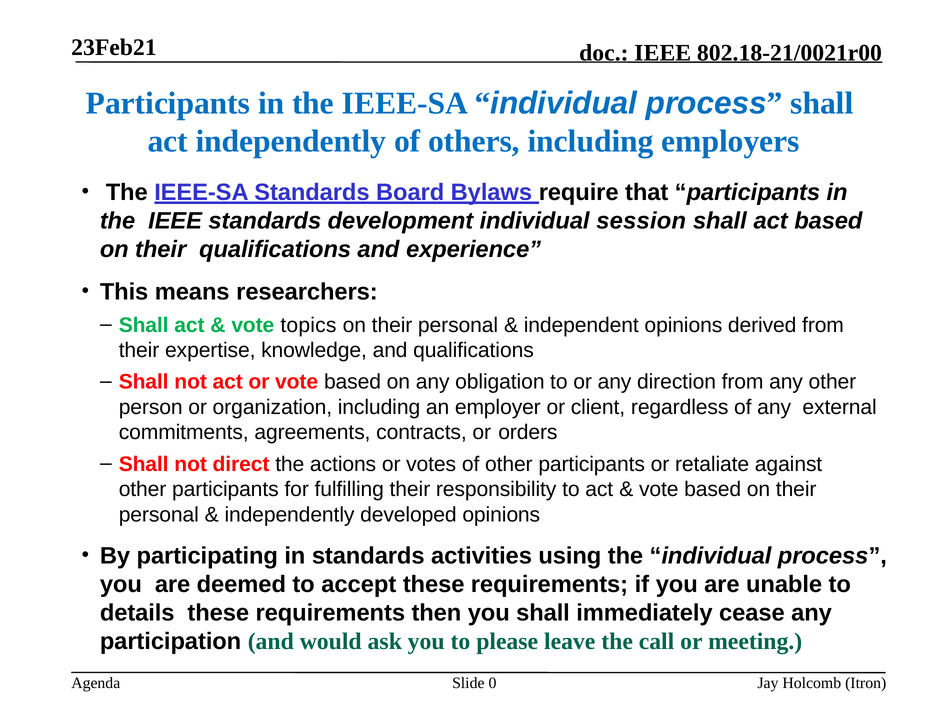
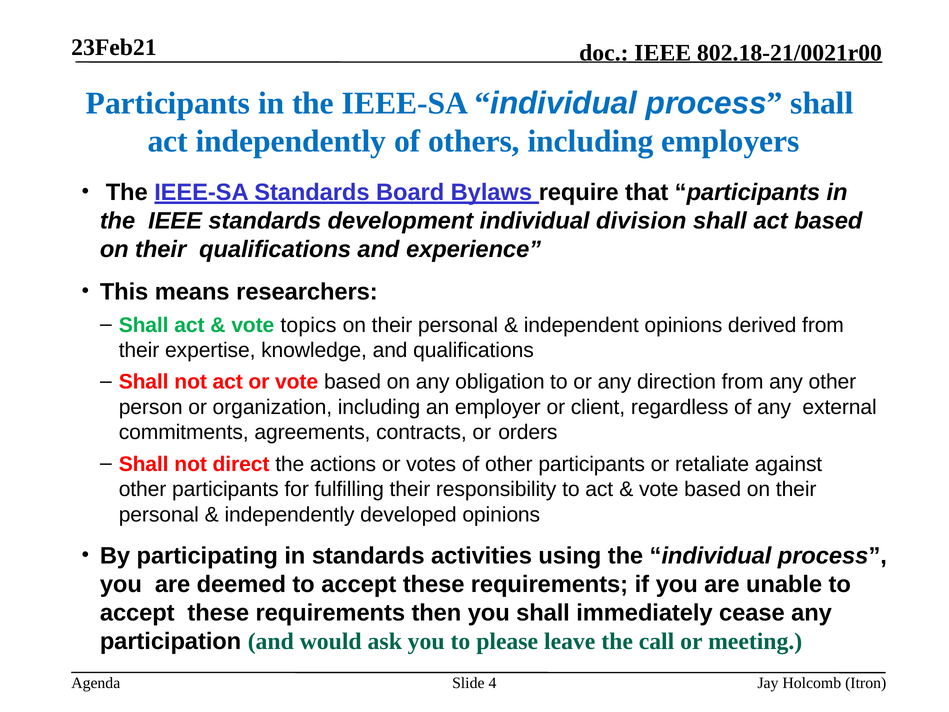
session: session -> division
details at (137, 613): details -> accept
0: 0 -> 4
